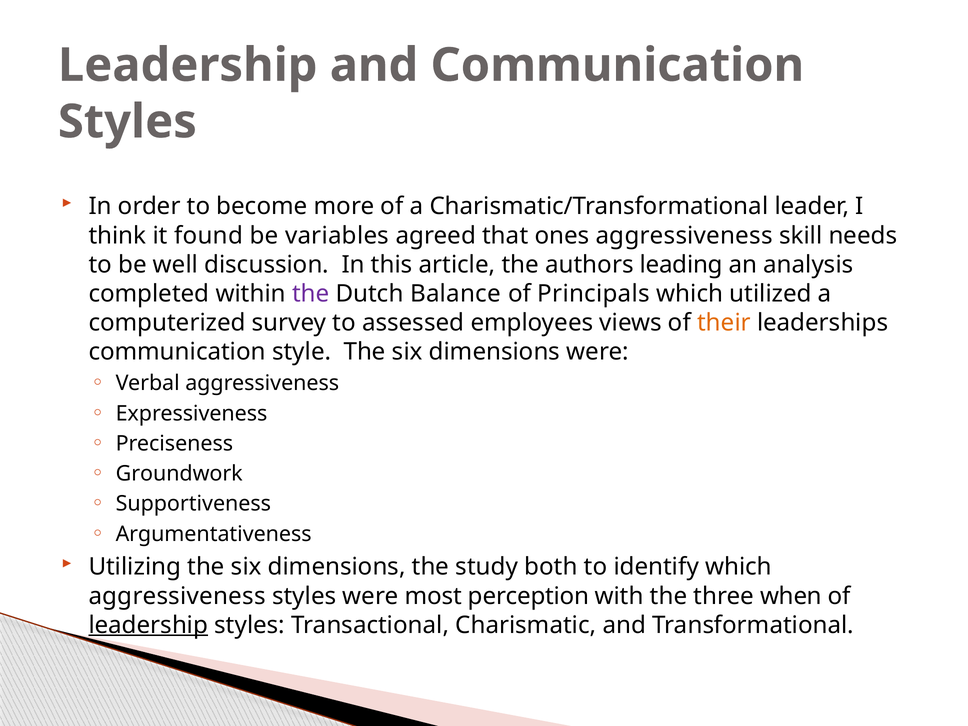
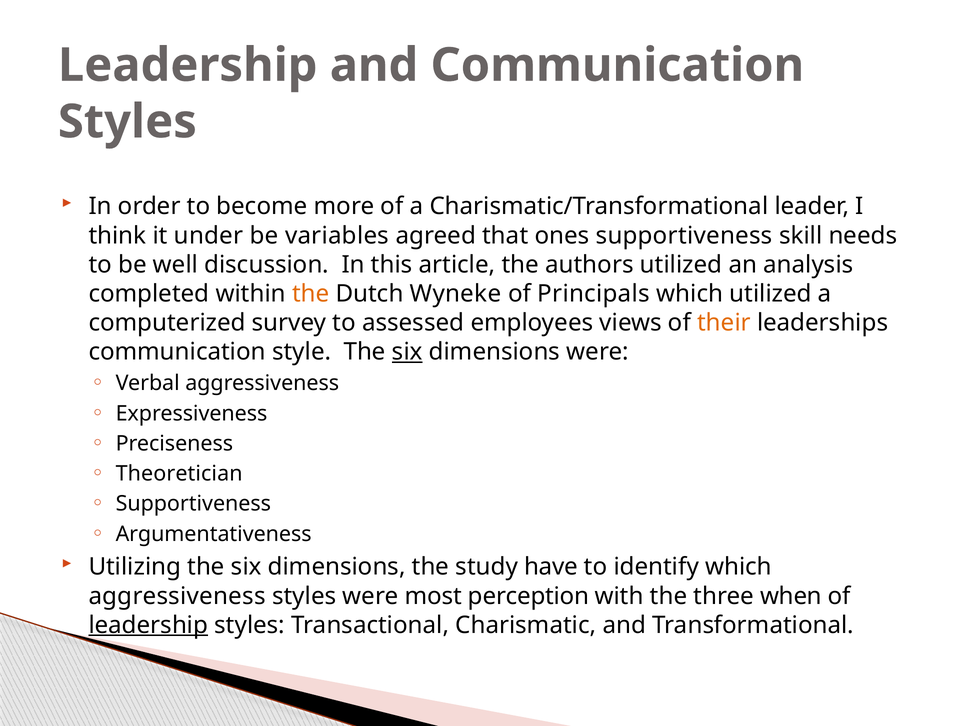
found: found -> under
ones aggressiveness: aggressiveness -> supportiveness
authors leading: leading -> utilized
the at (311, 294) colour: purple -> orange
Balance: Balance -> Wyneke
six at (407, 352) underline: none -> present
Groundwork: Groundwork -> Theoretician
both: both -> have
